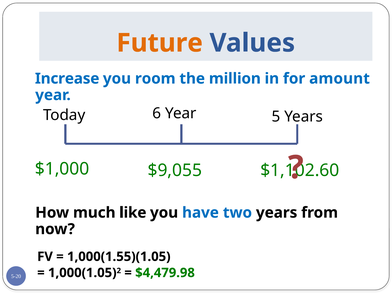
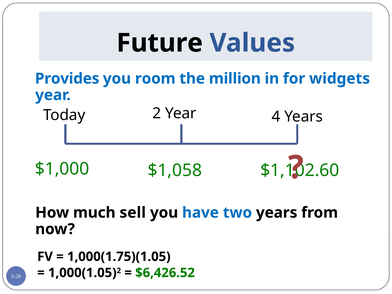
Future colour: orange -> black
Increase: Increase -> Provides
amount: amount -> widgets
Today 6: 6 -> 2
5: 5 -> 4
$9,055: $9,055 -> $1,058
like: like -> sell
1,000(1.55)(1.05: 1,000(1.55)(1.05 -> 1,000(1.75)(1.05
$4,479.98: $4,479.98 -> $6,426.52
